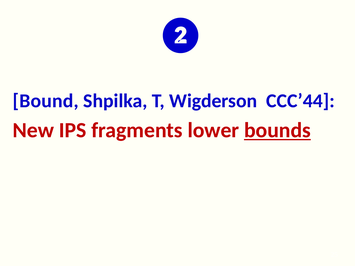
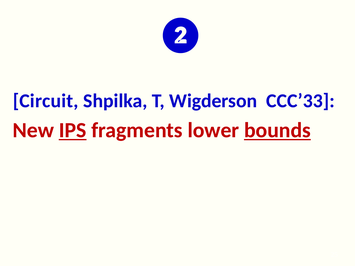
Bound: Bound -> Circuit
CCC’44: CCC’44 -> CCC’33
IPS underline: none -> present
